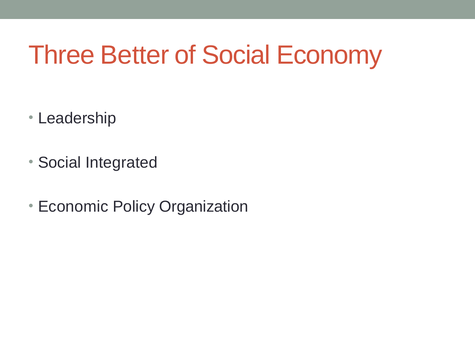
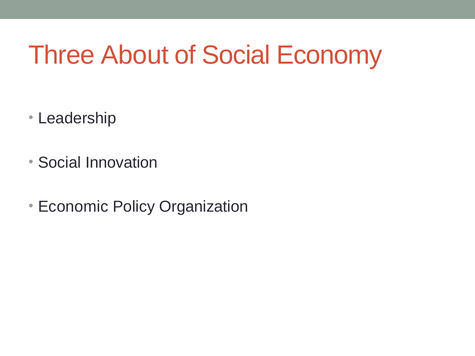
Better: Better -> About
Integrated: Integrated -> Innovation
